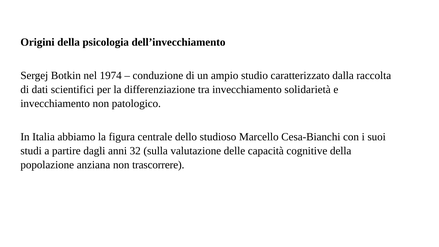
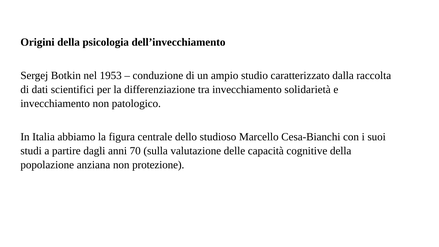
1974: 1974 -> 1953
32: 32 -> 70
trascorrere: trascorrere -> protezione
